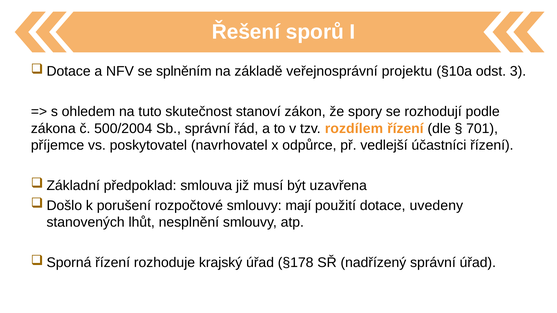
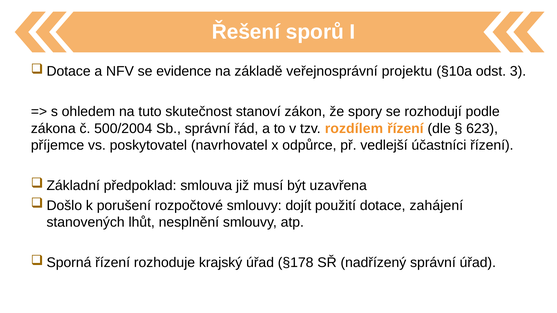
splněním: splněním -> evidence
701: 701 -> 623
mají: mají -> dojít
uvedeny: uvedeny -> zahájení
